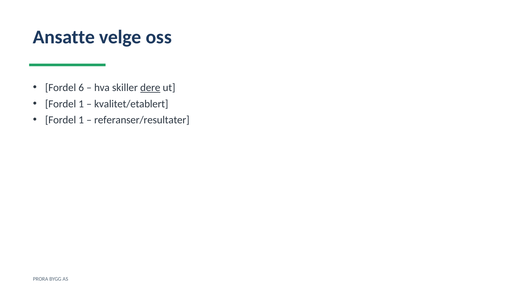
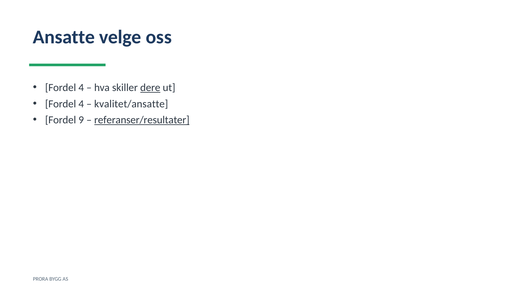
6 at (81, 88): 6 -> 4
1 at (81, 104): 1 -> 4
kvalitet/etablert: kvalitet/etablert -> kvalitet/ansatte
1 at (81, 120): 1 -> 9
referanser/resultater underline: none -> present
